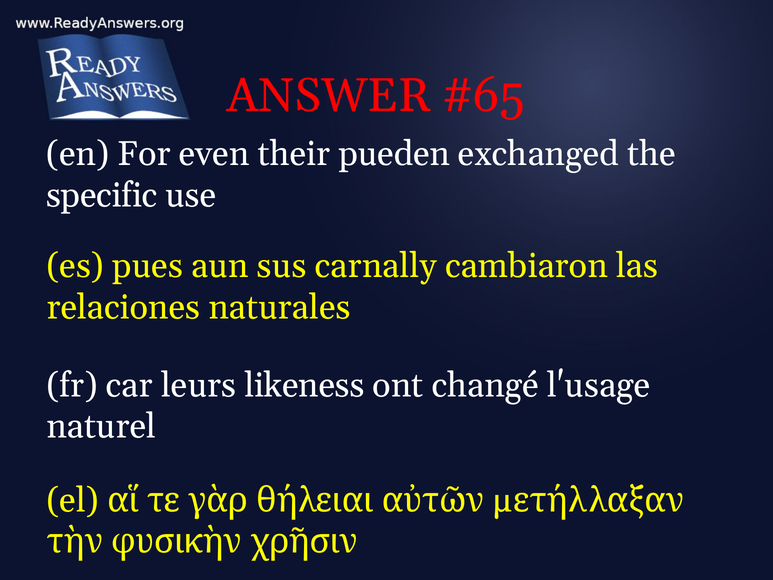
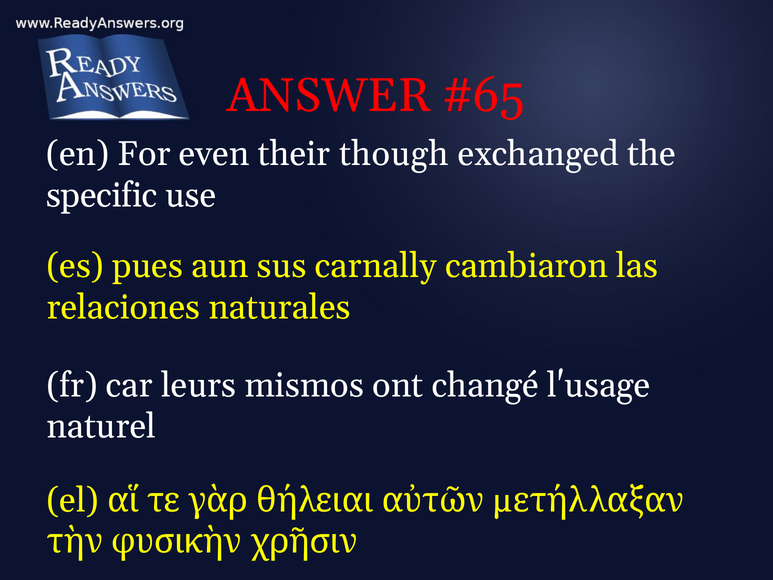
pueden: pueden -> though
likeness: likeness -> mismos
